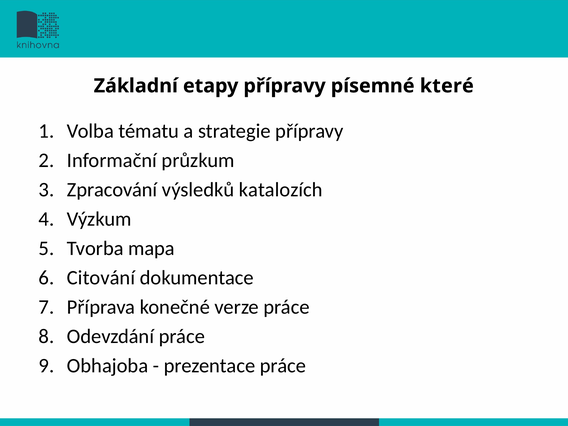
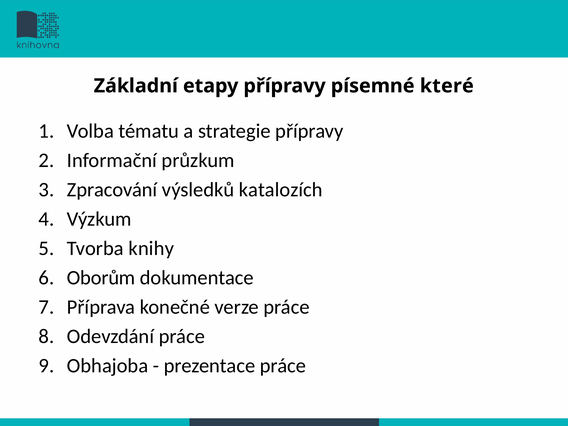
mapa: mapa -> knihy
Citování: Citování -> Oborům
